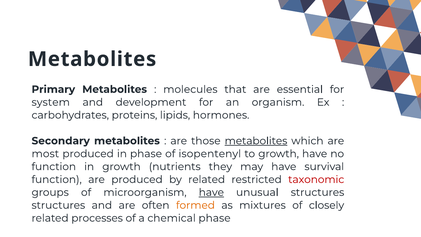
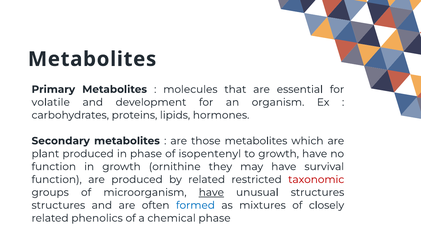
system: system -> volatile
metabolites at (256, 141) underline: present -> none
most: most -> plant
nutrients: nutrients -> ornithine
formed colour: orange -> blue
processes: processes -> phenolics
